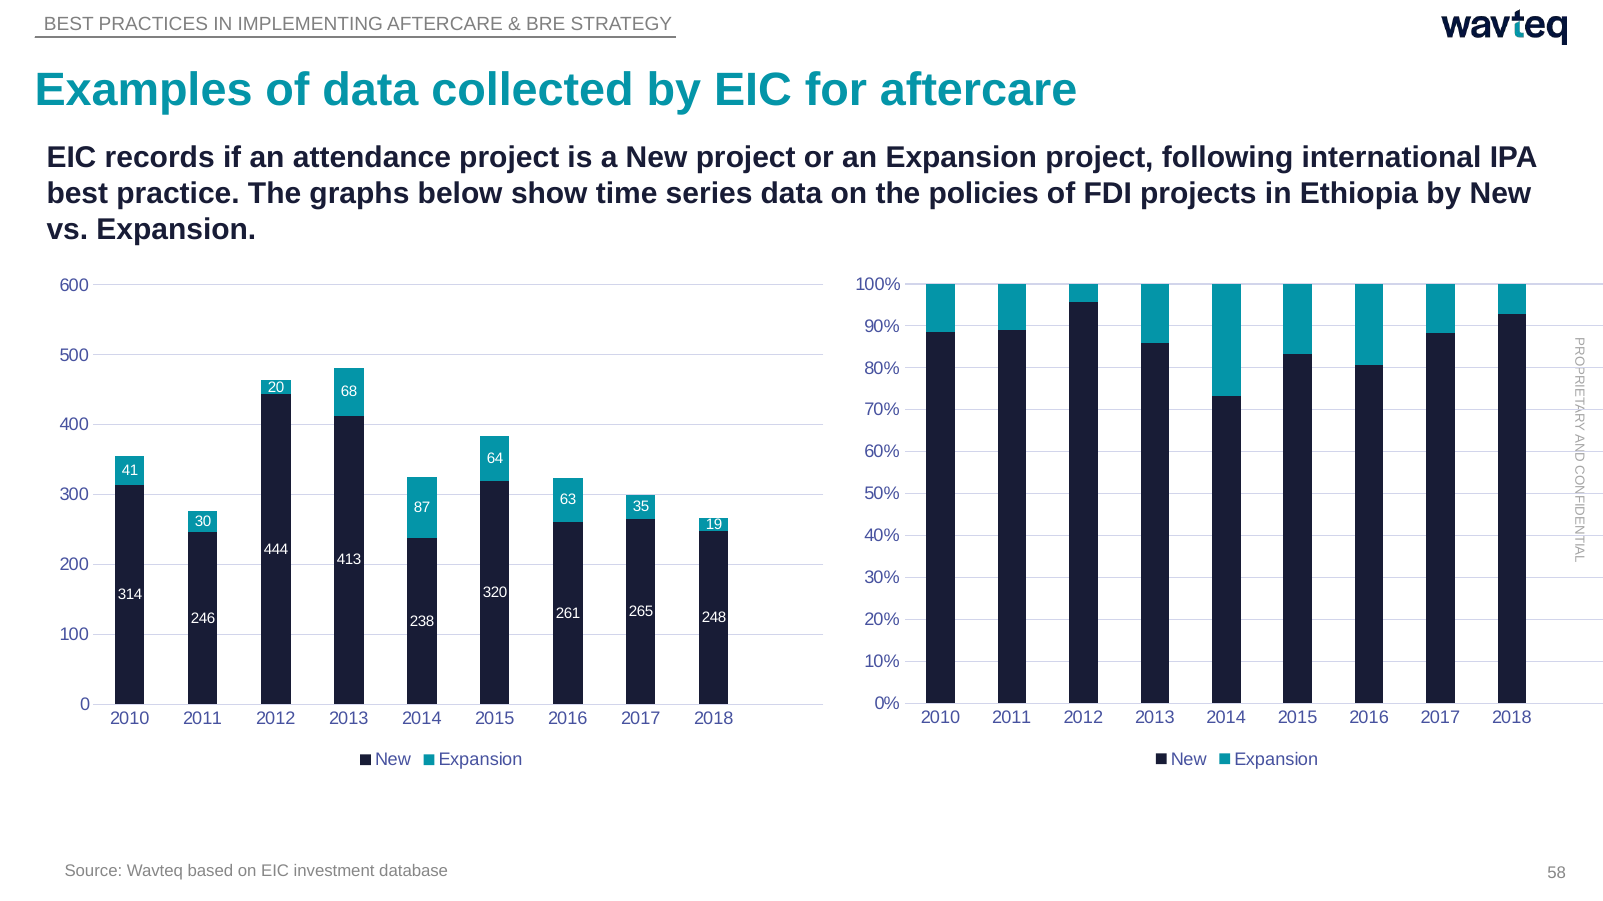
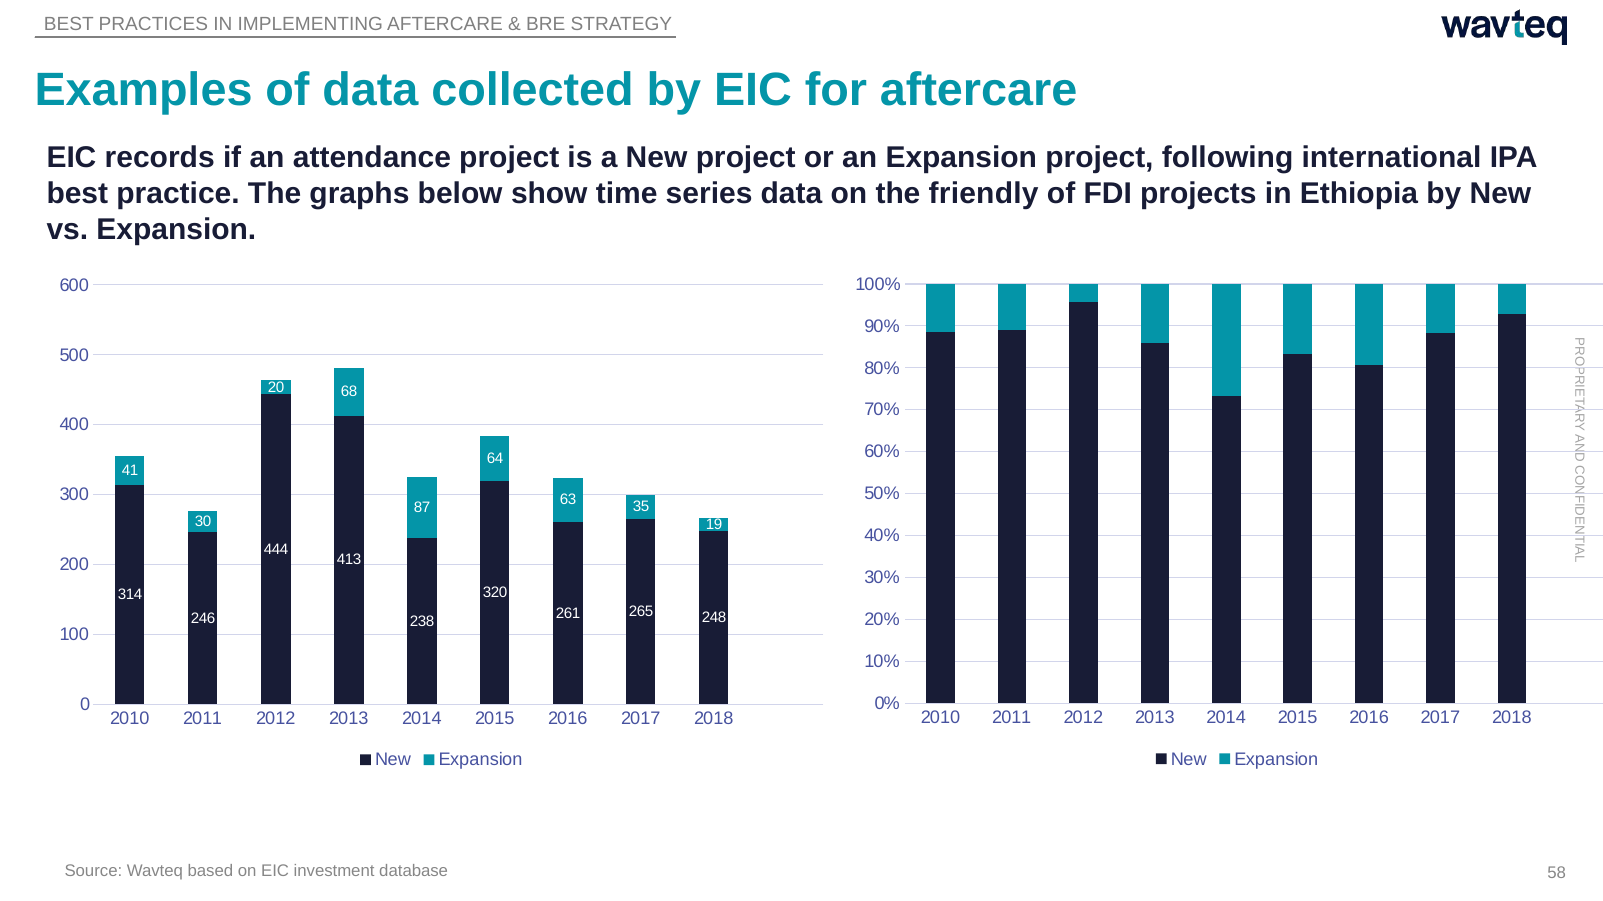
policies: policies -> friendly
